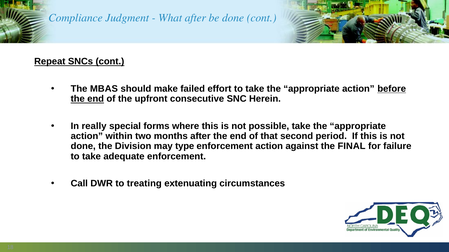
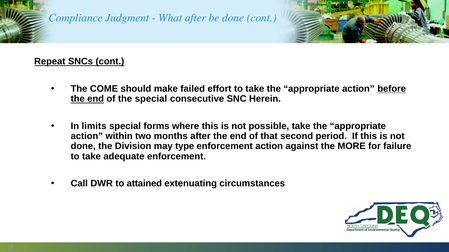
MBAS: MBAS -> COME
the upfront: upfront -> special
really: really -> limits
FINAL: FINAL -> MORE
treating: treating -> attained
